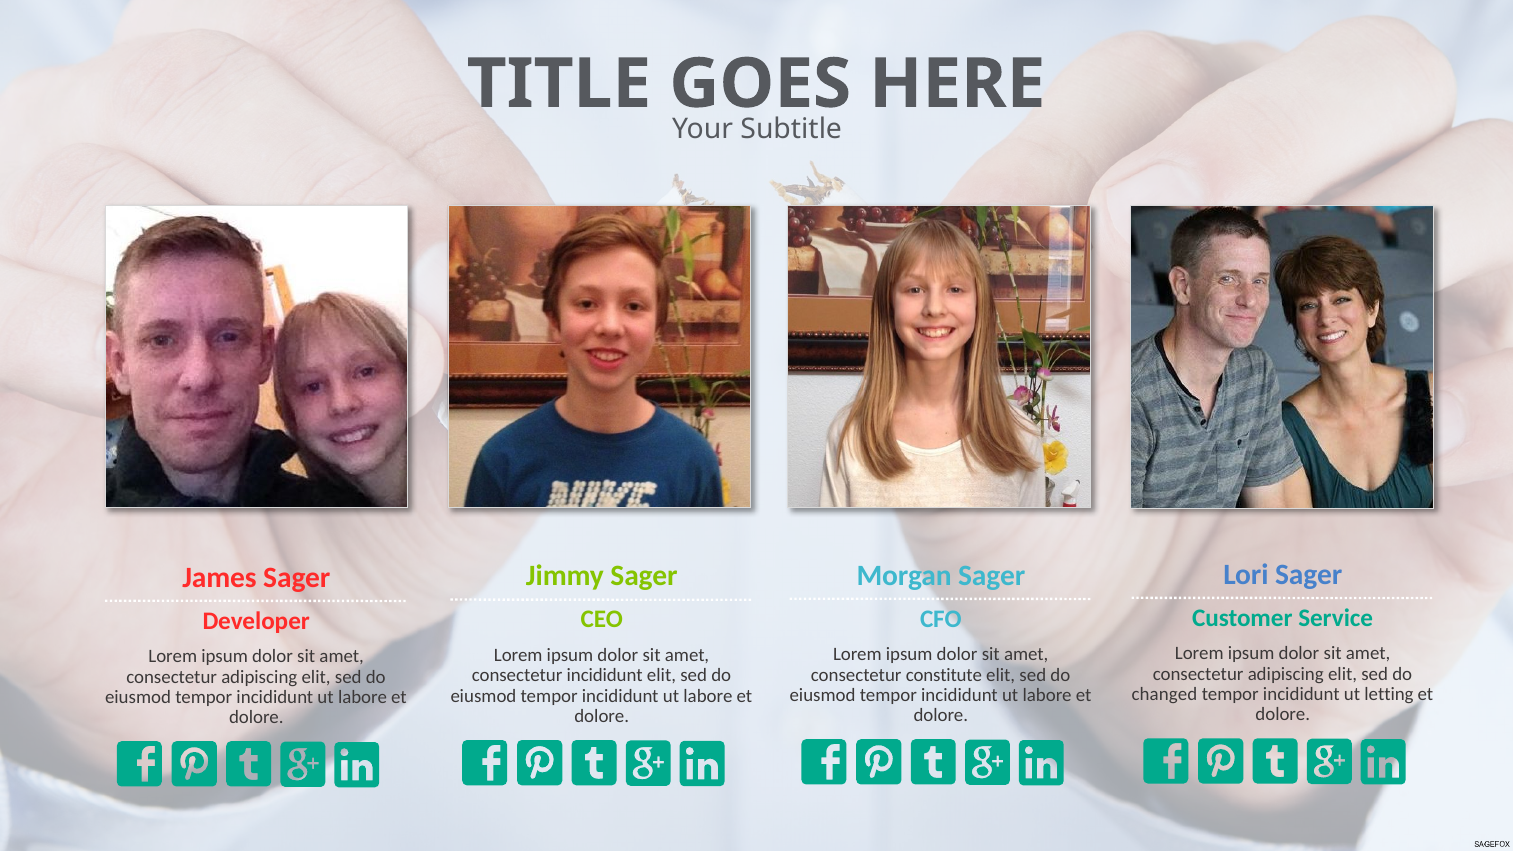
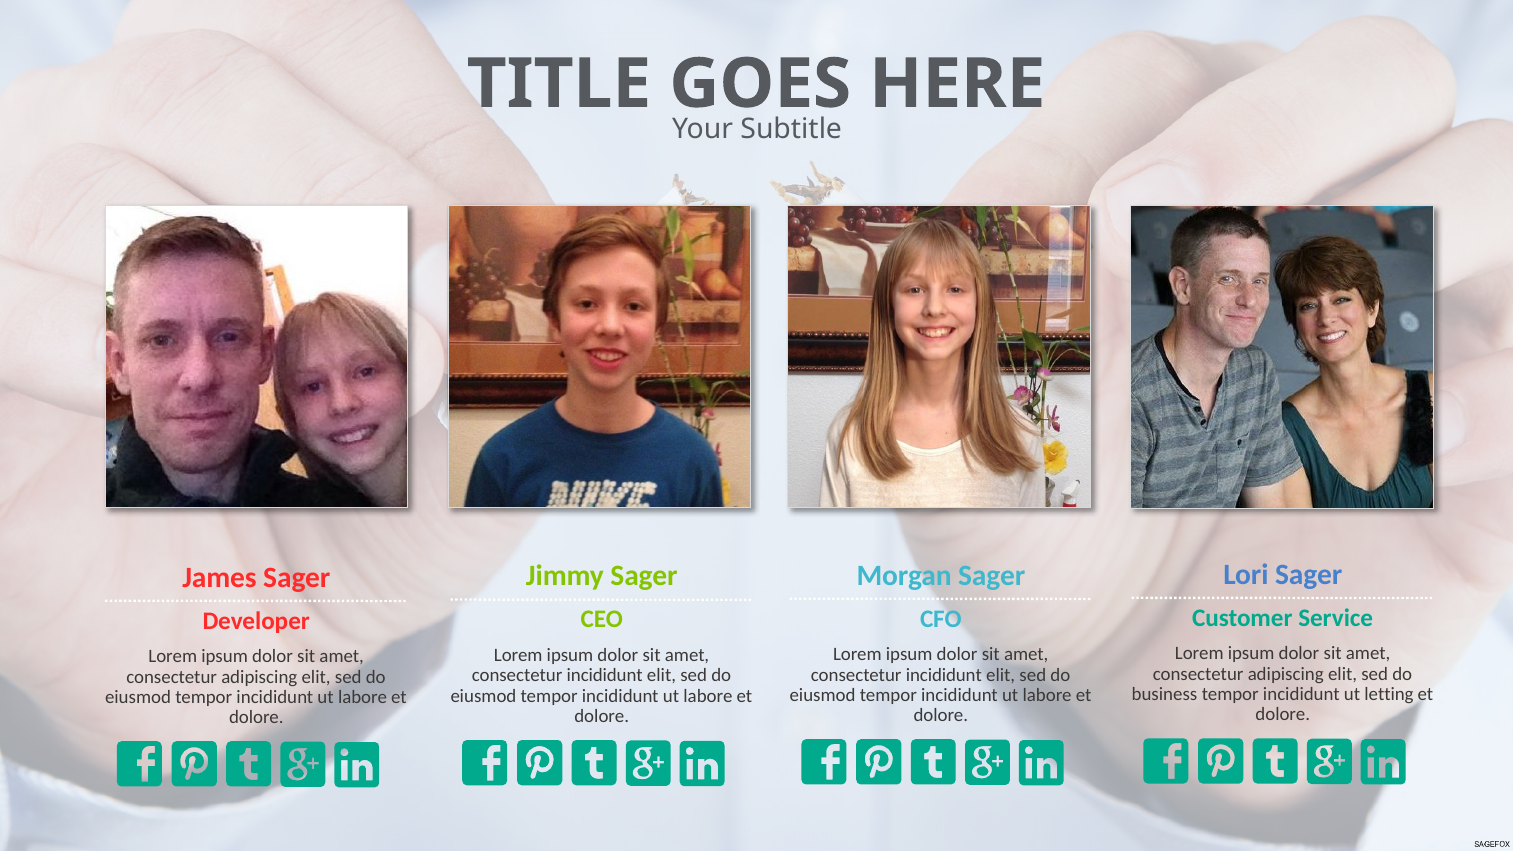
constitute at (944, 675): constitute -> incididunt
changed: changed -> business
